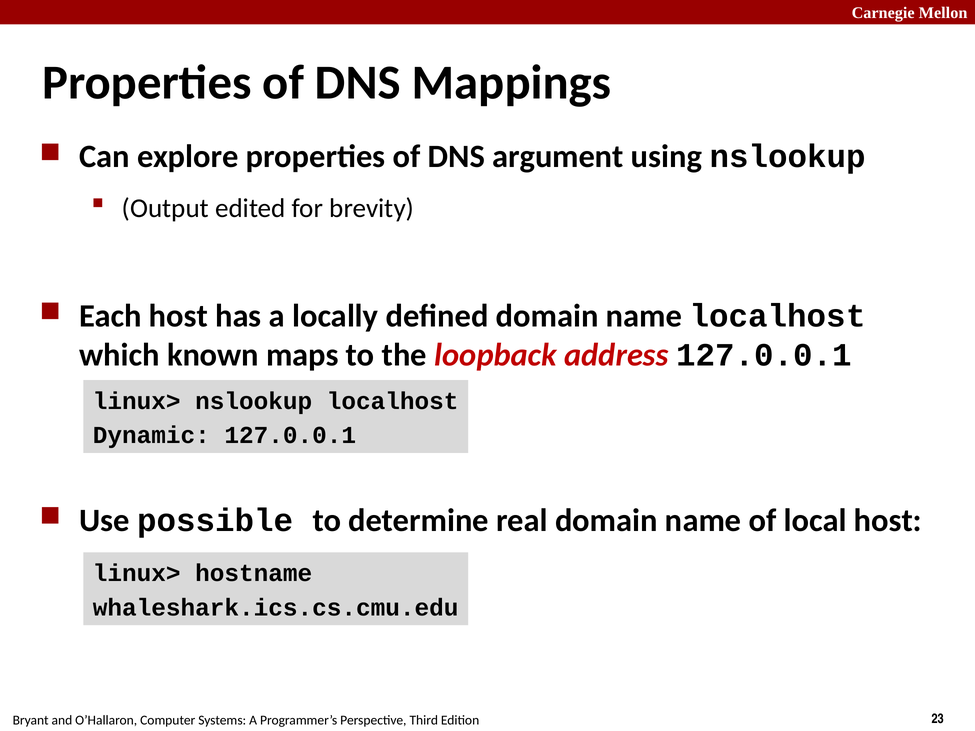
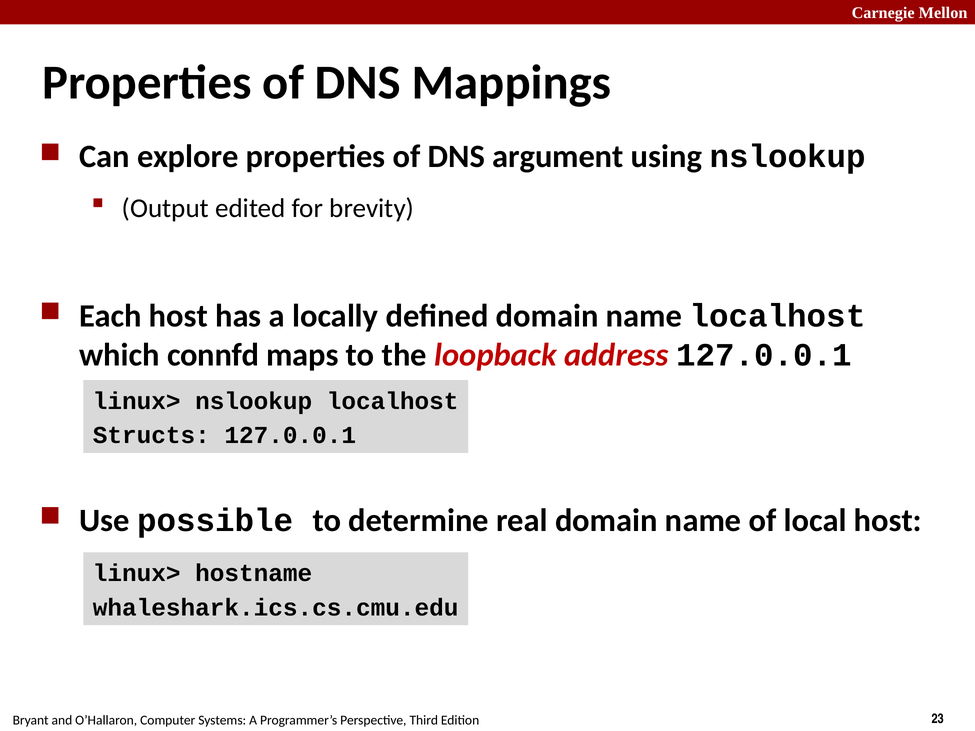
known: known -> connfd
Dynamic: Dynamic -> Structs
